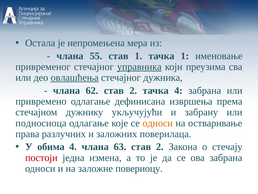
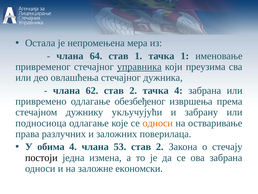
55: 55 -> 64
овлашћења underline: present -> none
дефинисана: дефинисана -> обезбеђеног
63: 63 -> 53
постоји colour: red -> black
повериоцу: повериоцу -> економски
